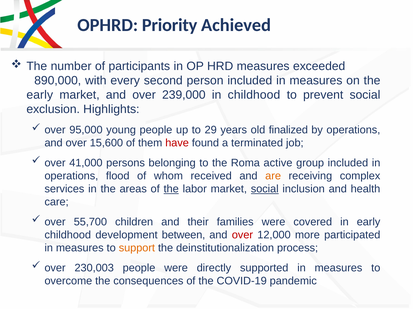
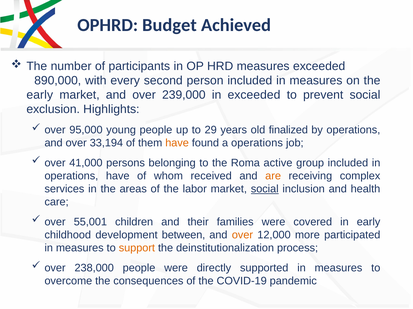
Priority: Priority -> Budget
in childhood: childhood -> exceeded
15,600: 15,600 -> 33,194
have at (177, 143) colour: red -> orange
a terminated: terminated -> operations
operations flood: flood -> have
the at (171, 189) underline: present -> none
55,700: 55,700 -> 55,001
over at (242, 235) colour: red -> orange
230,003: 230,003 -> 238,000
